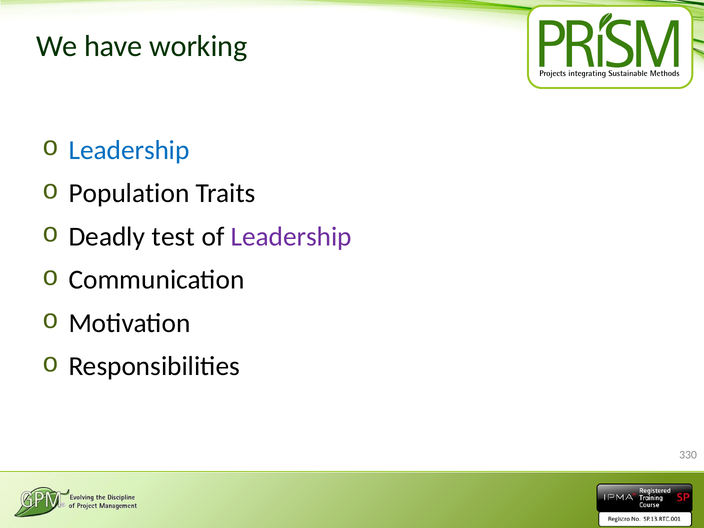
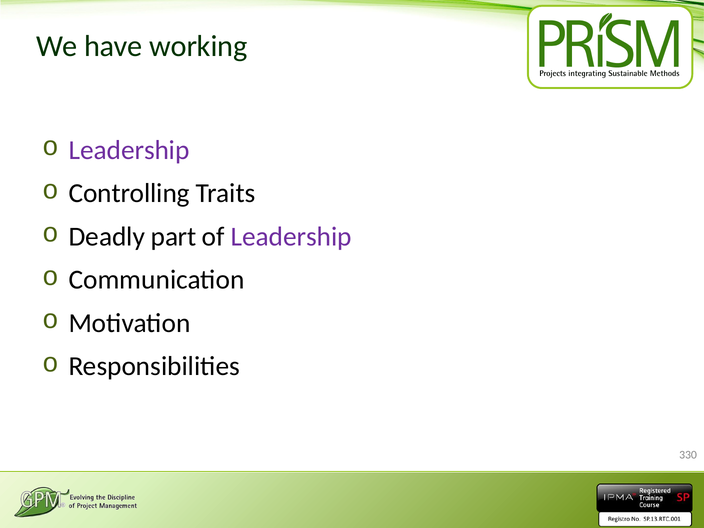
Leadership at (129, 150) colour: blue -> purple
Population: Population -> Controlling
test: test -> part
